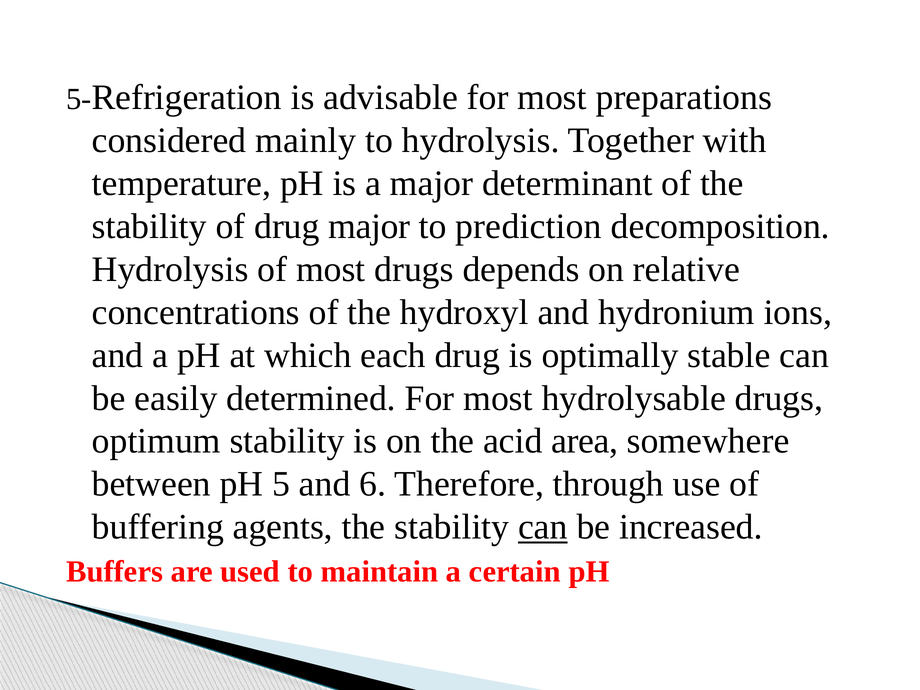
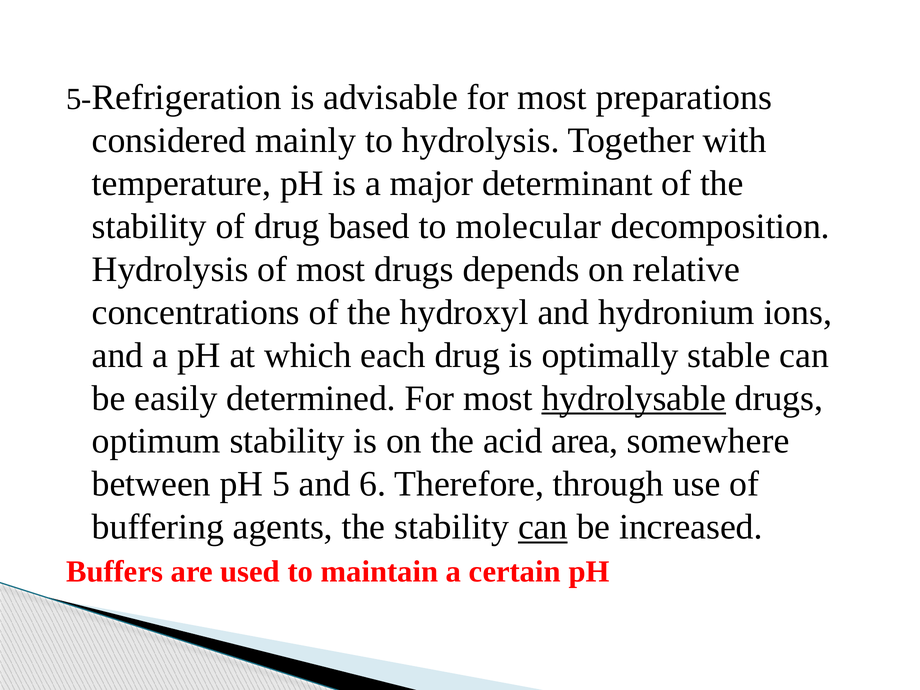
drug major: major -> based
prediction: prediction -> molecular
hydrolysable underline: none -> present
